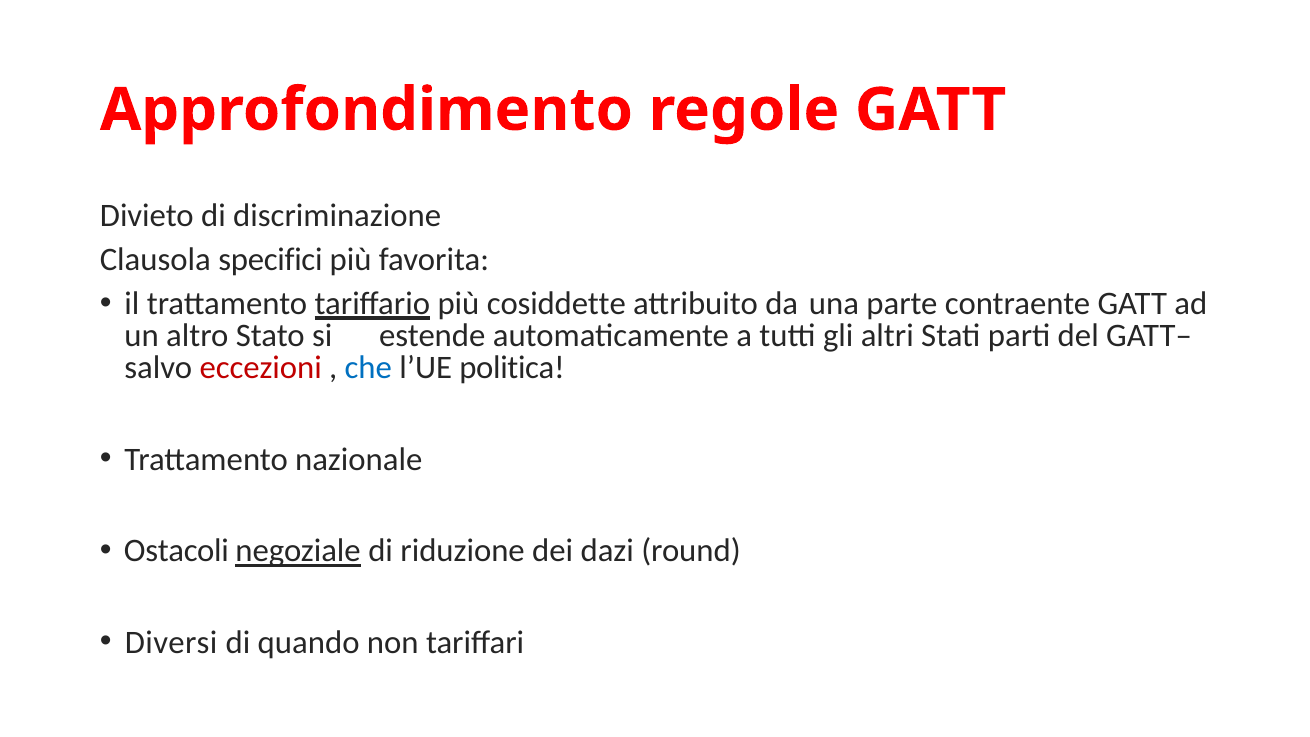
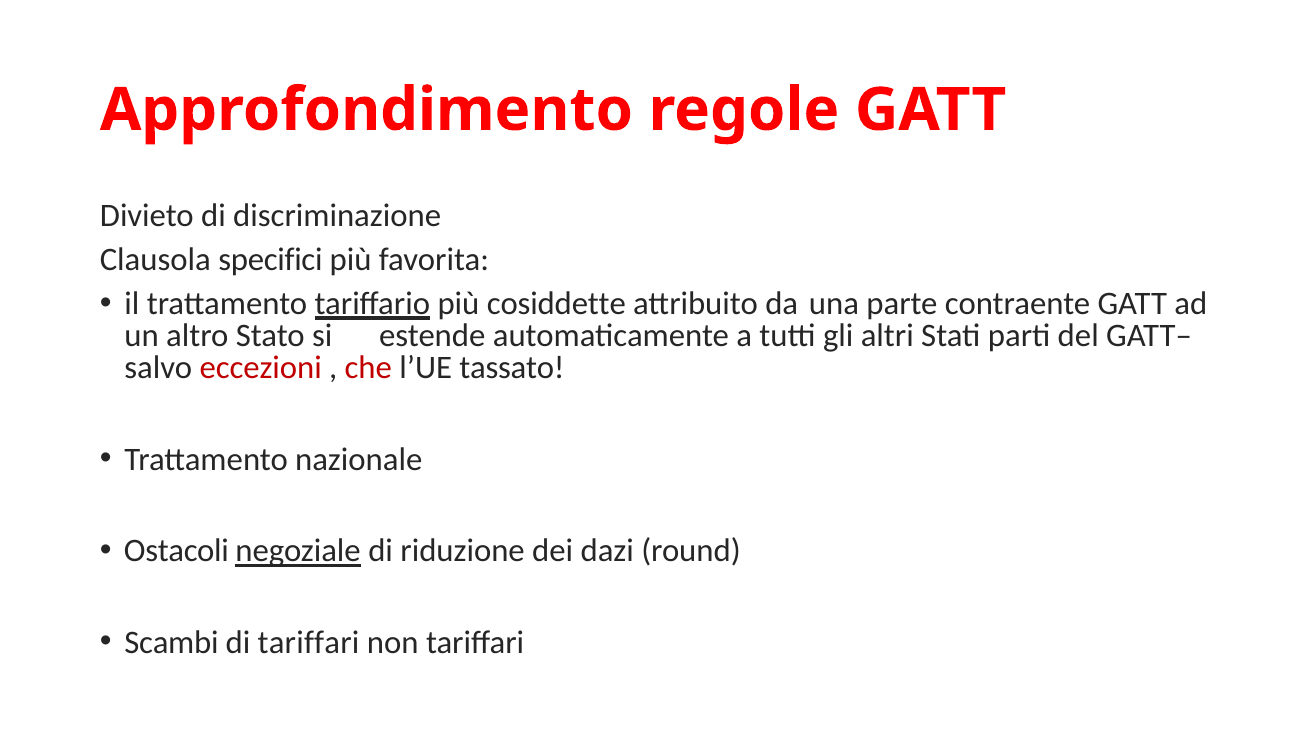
che colour: blue -> red
politica: politica -> tassato
Diversi: Diversi -> Scambi
di quando: quando -> tariffari
